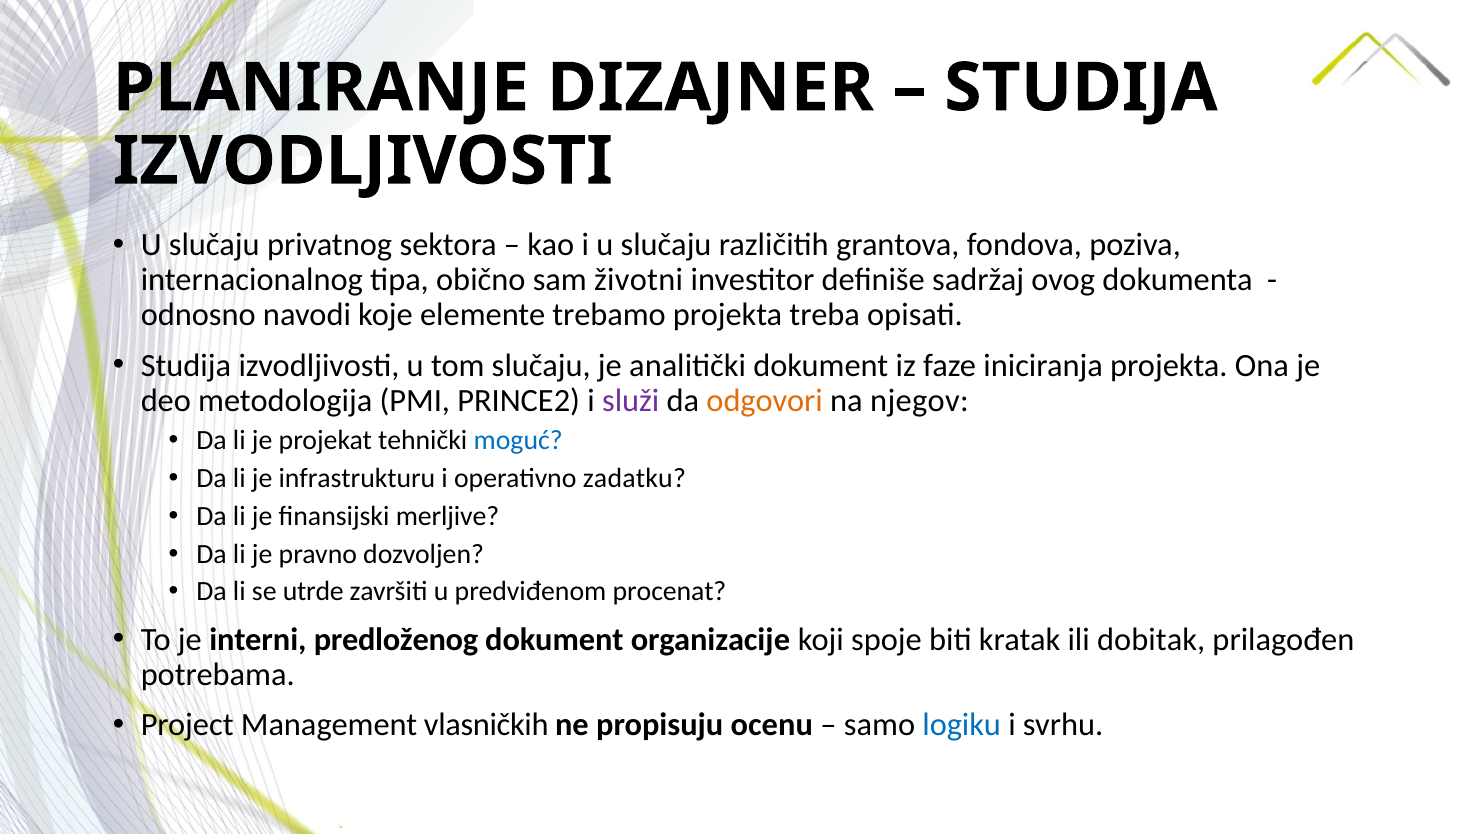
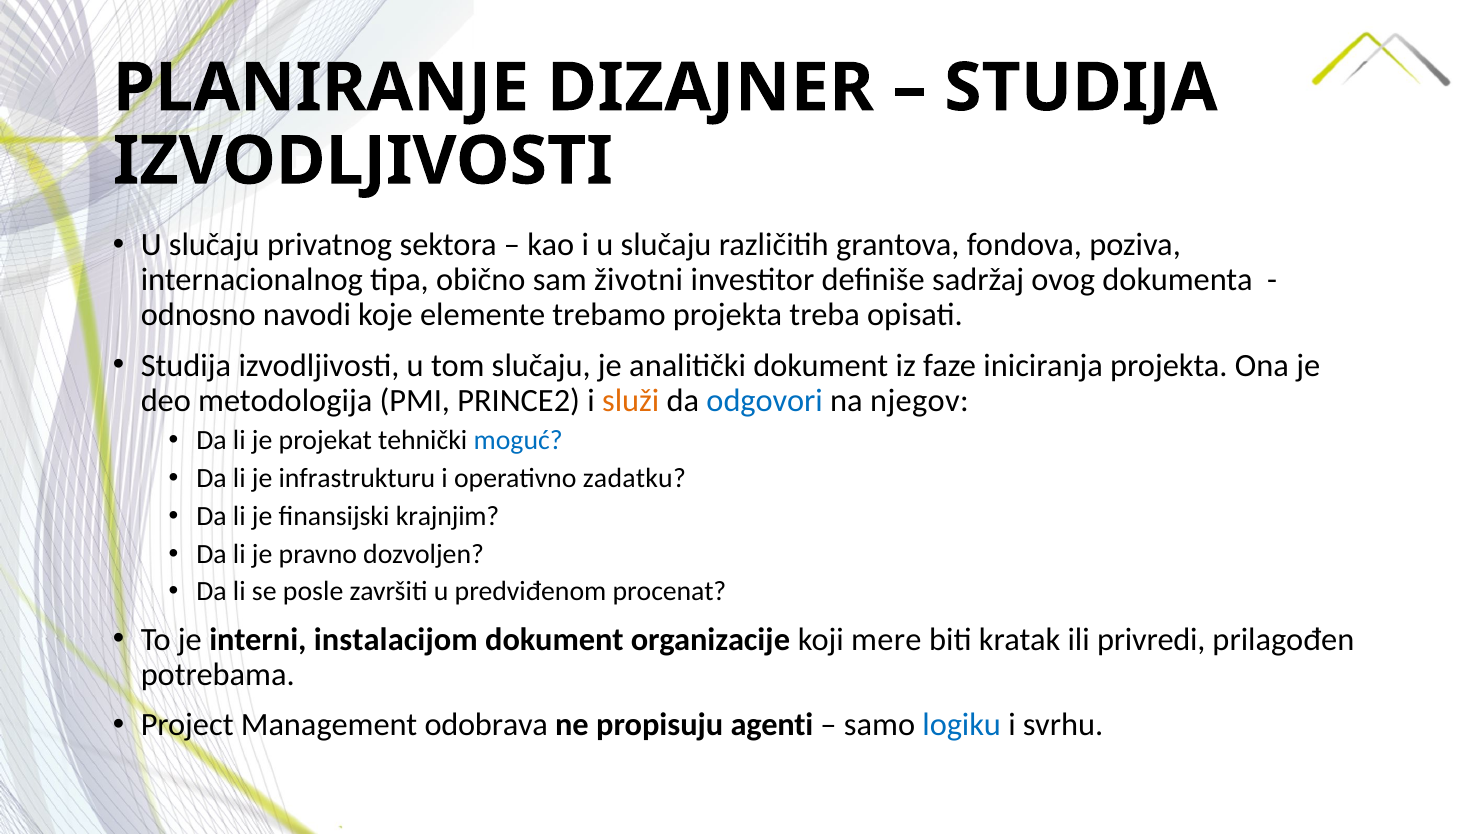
služi colour: purple -> orange
odgovori colour: orange -> blue
merljive: merljive -> krajnjim
utrde: utrde -> posle
predloženog: predloženog -> instalacijom
spoje: spoje -> mere
dobitak: dobitak -> privredi
vlasničkih: vlasničkih -> odobrava
ocenu: ocenu -> agenti
